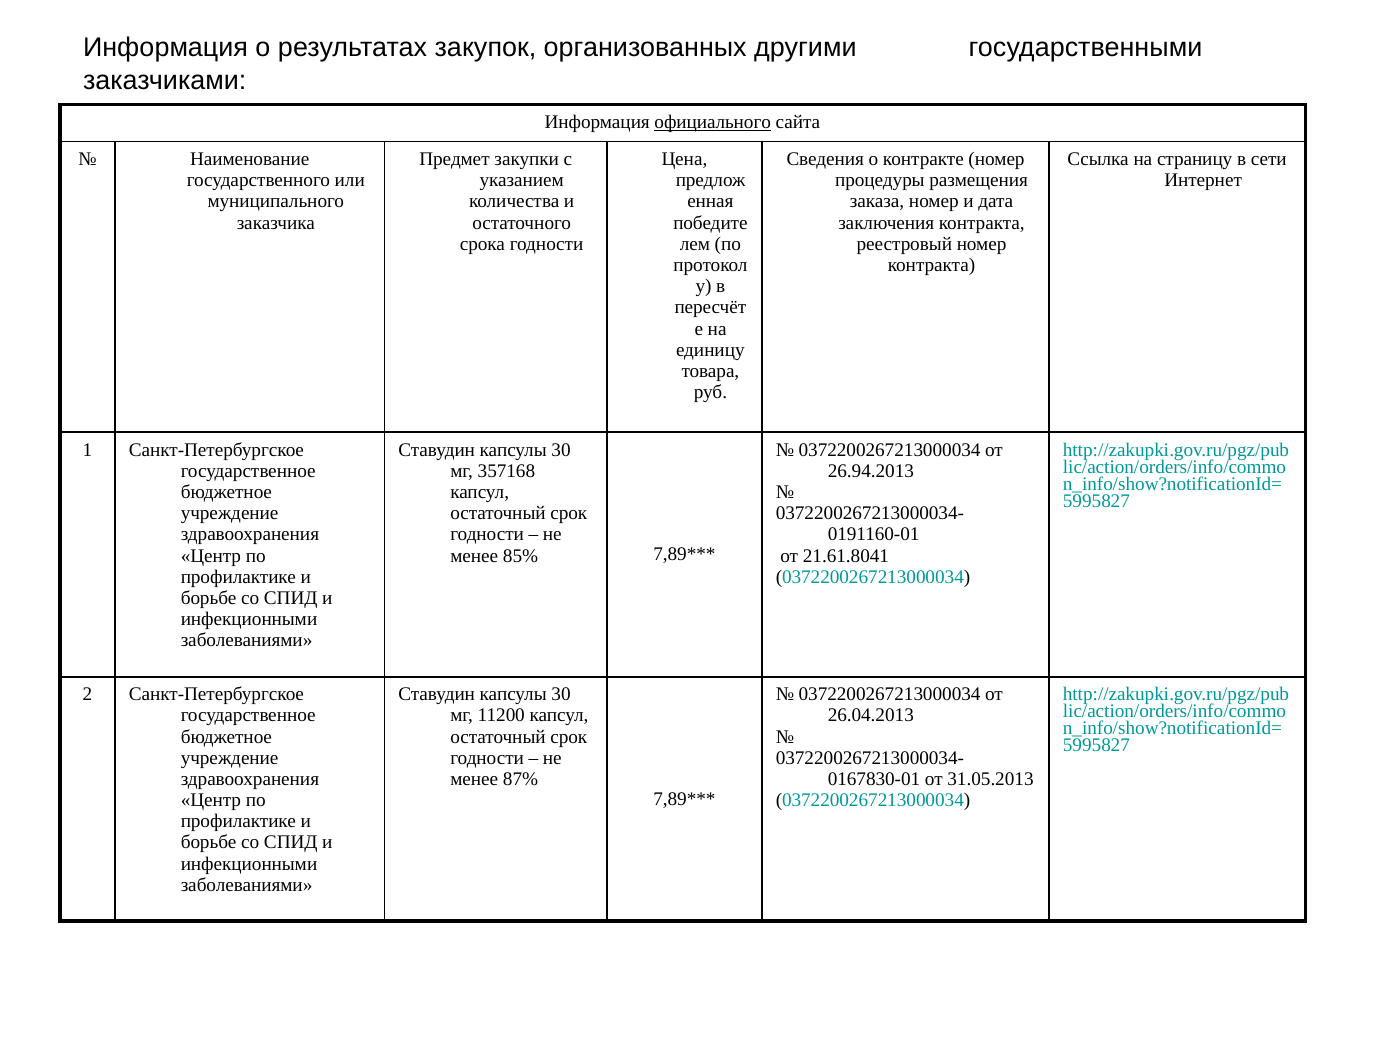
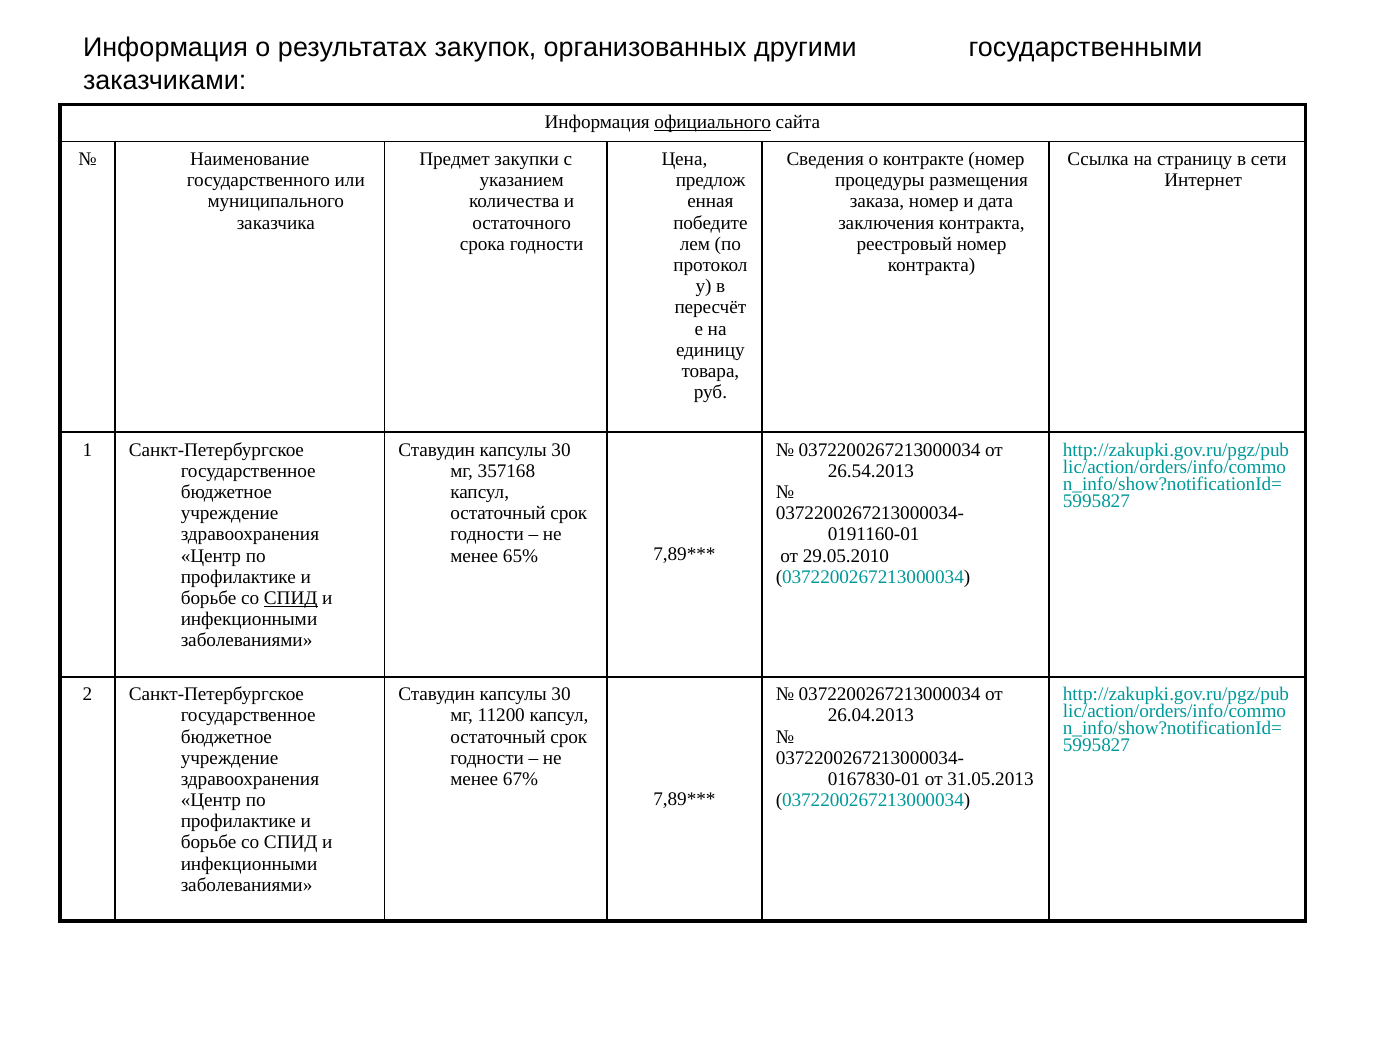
26.94.2013: 26.94.2013 -> 26.54.2013
85%: 85% -> 65%
21.61.8041: 21.61.8041 -> 29.05.2010
СПИД at (291, 598) underline: none -> present
87%: 87% -> 67%
